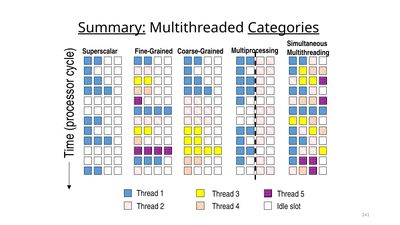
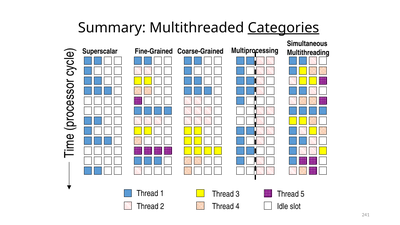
Summary underline: present -> none
